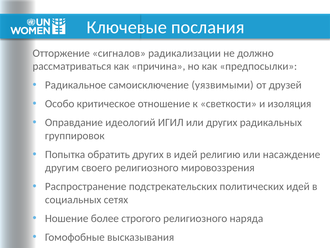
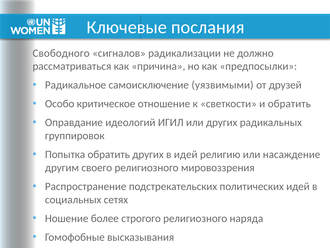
Отторжение: Отторжение -> Свободного
и изоляция: изоляция -> обратить
